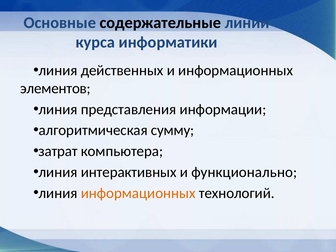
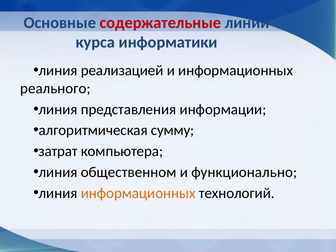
содержательные colour: black -> red
действенных: действенных -> реализацией
элементов: элементов -> реального
интерактивных: интерактивных -> общественном
